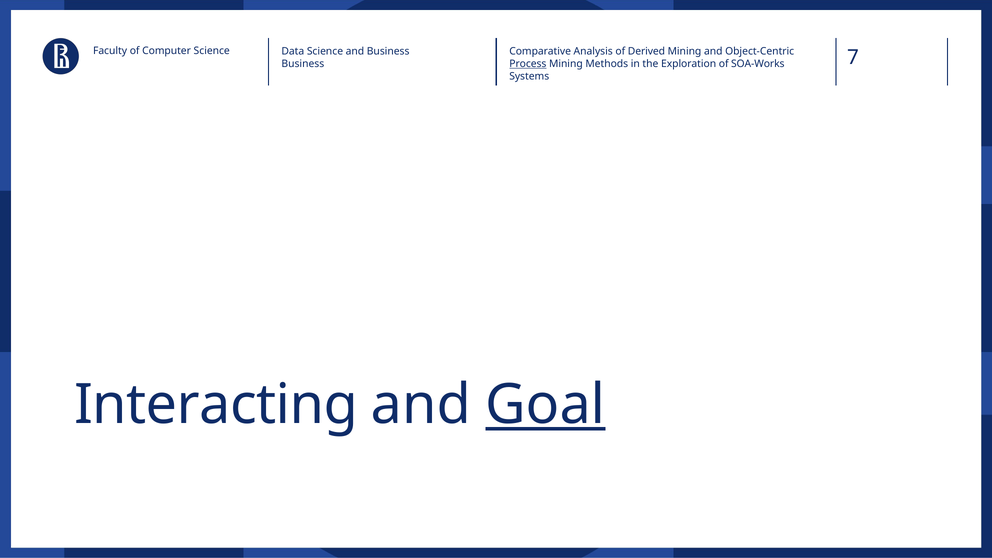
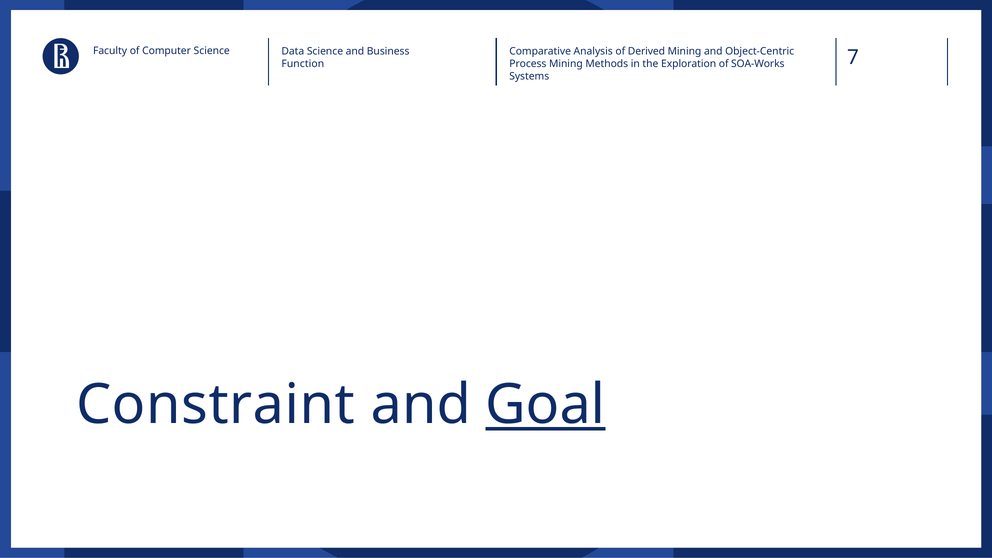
Process underline: present -> none
Business at (303, 64): Business -> Function
Interacting: Interacting -> Constraint
